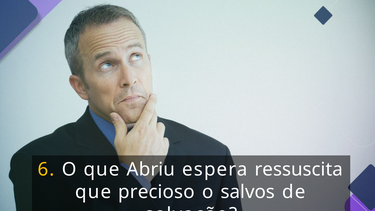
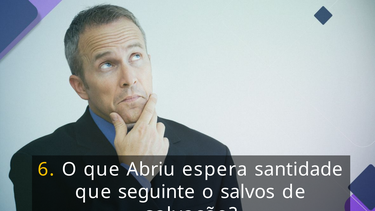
ressuscita: ressuscita -> santidade
precioso: precioso -> seguinte
